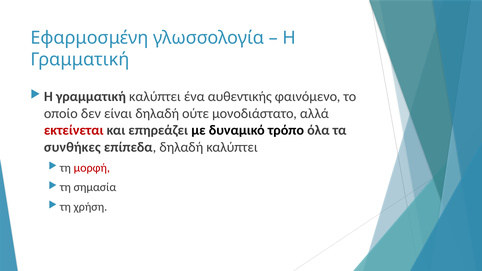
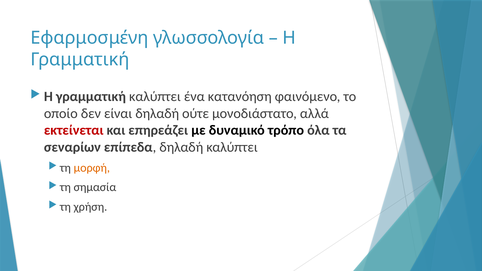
αυθεντικής: αυθεντικής -> κατανόηση
συνθήκες: συνθήκες -> σεναρίων
μορφή colour: red -> orange
